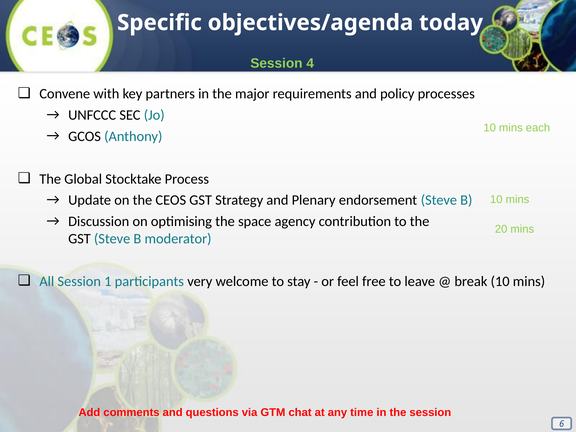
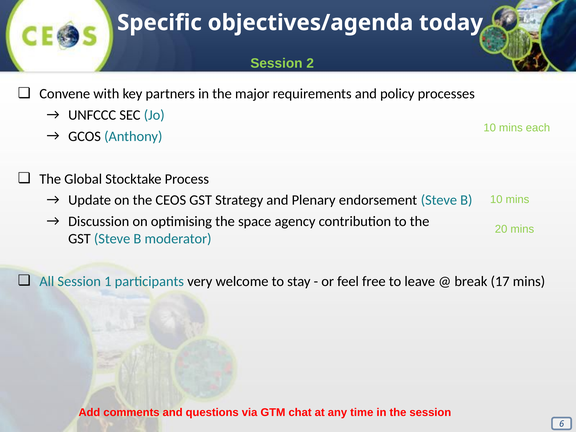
4: 4 -> 2
break 10: 10 -> 17
